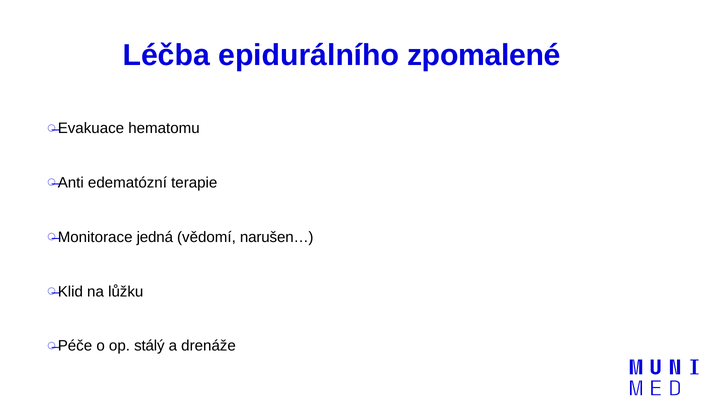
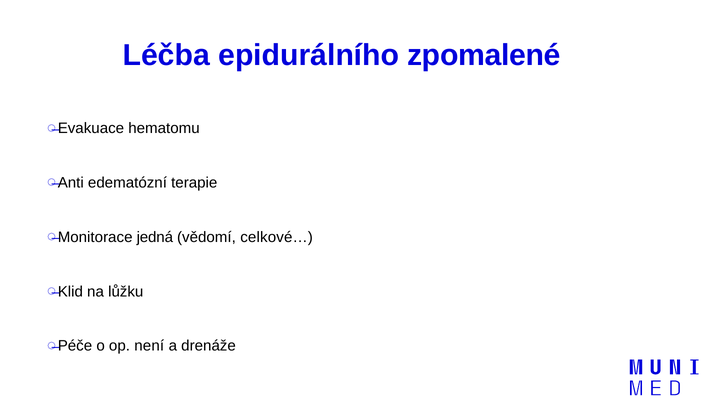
narušen…: narušen… -> celkové…
stálý: stálý -> není
